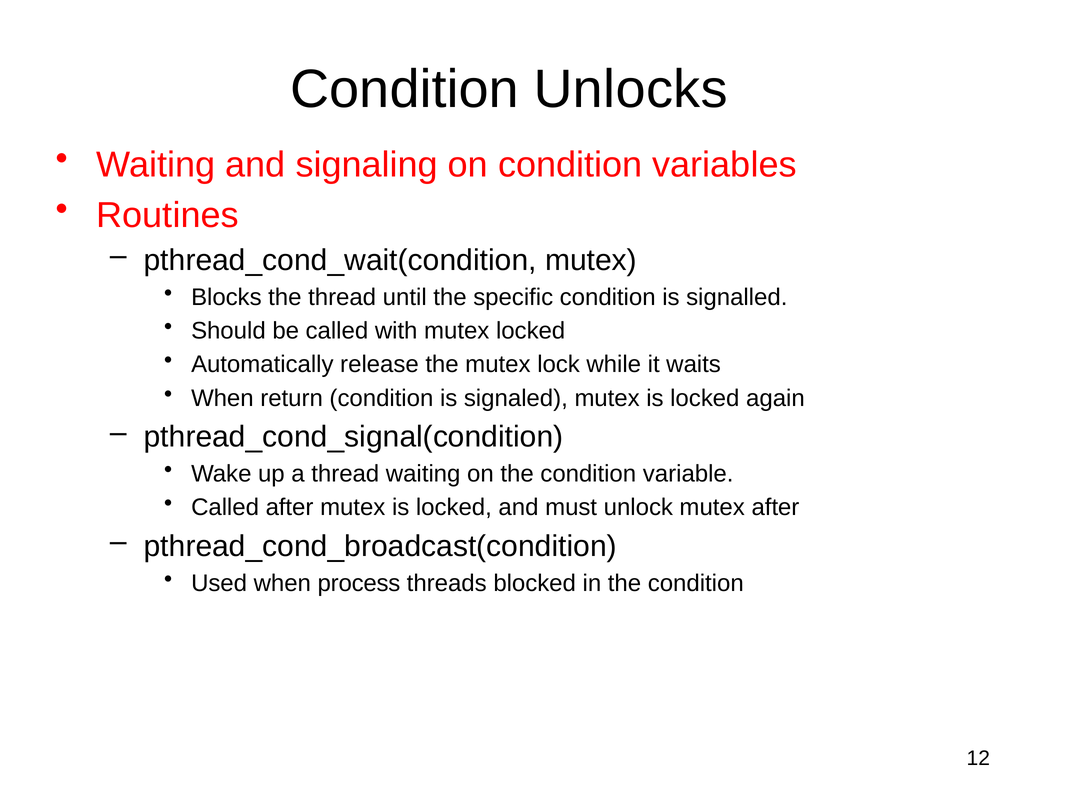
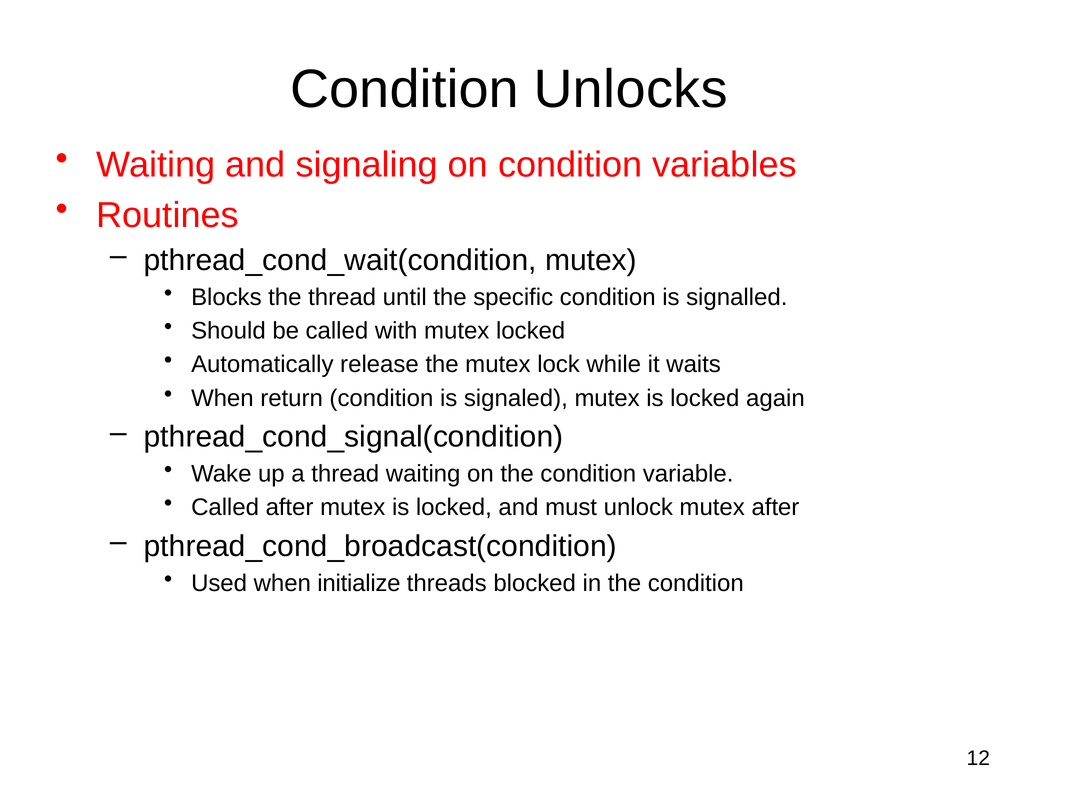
process: process -> initialize
